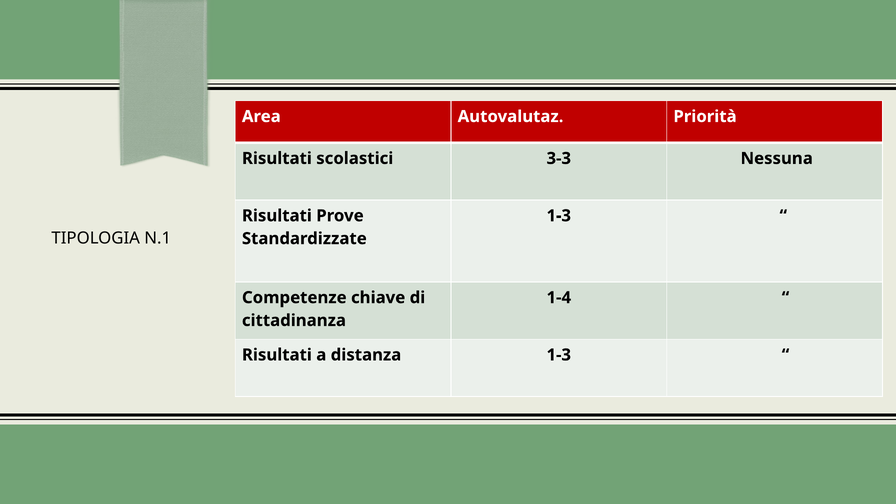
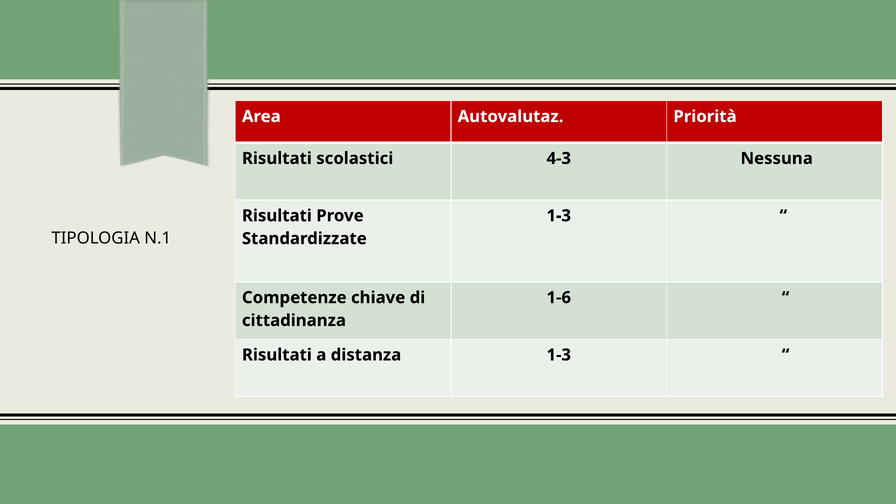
3-3: 3-3 -> 4-3
1-4: 1-4 -> 1-6
